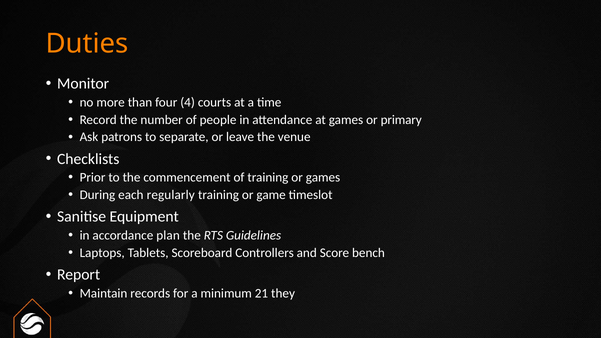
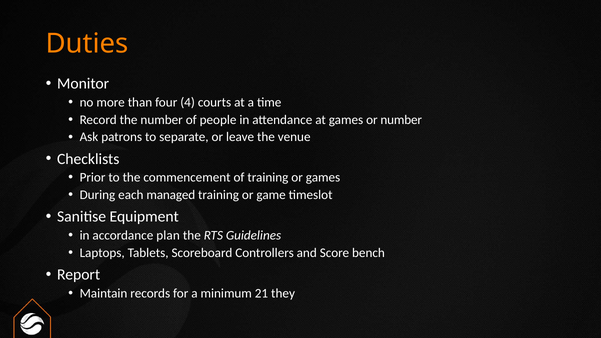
or primary: primary -> number
regularly: regularly -> managed
